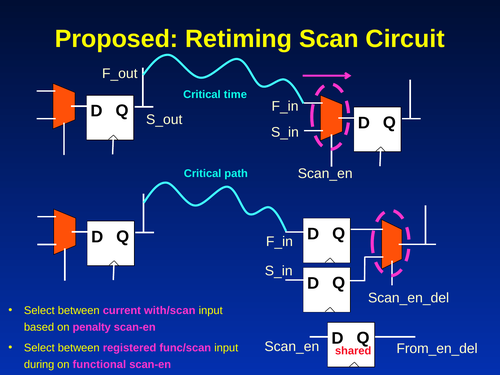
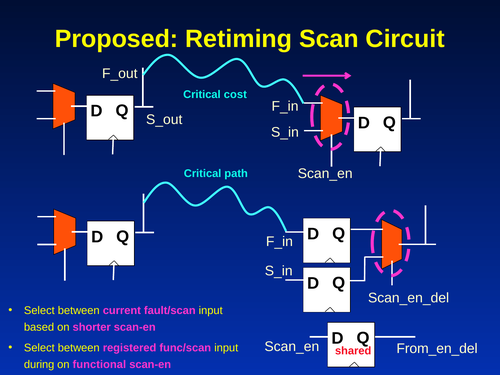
time: time -> cost
with/scan: with/scan -> fault/scan
penalty: penalty -> shorter
